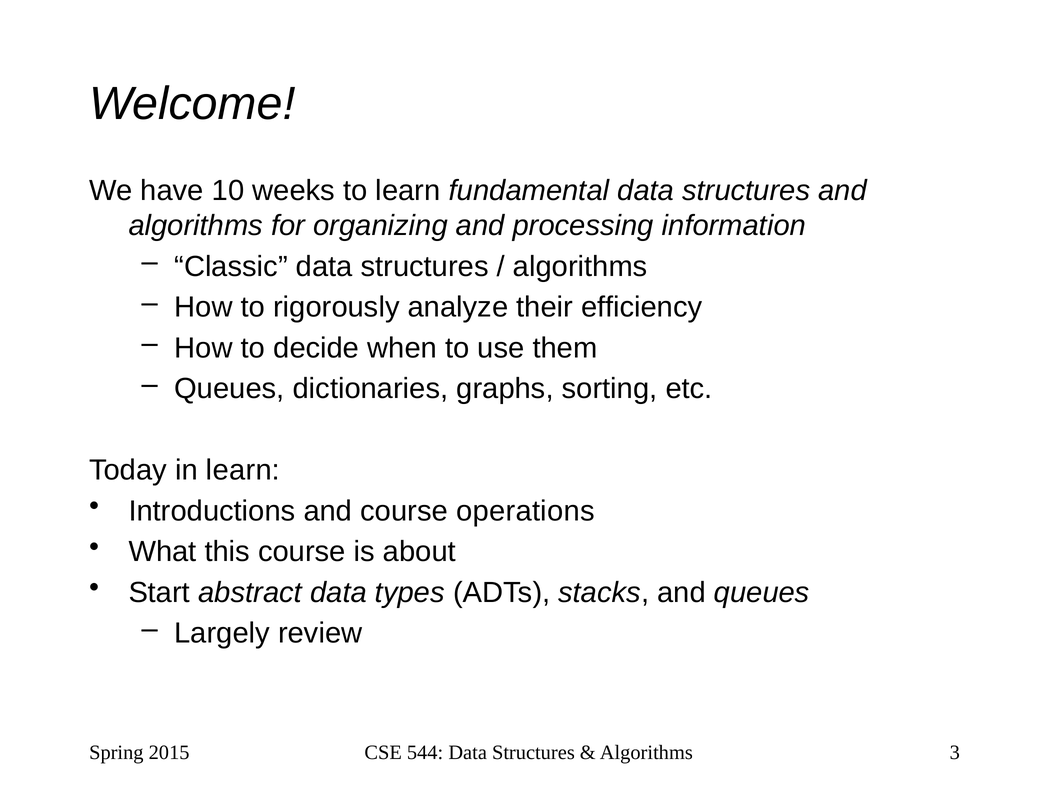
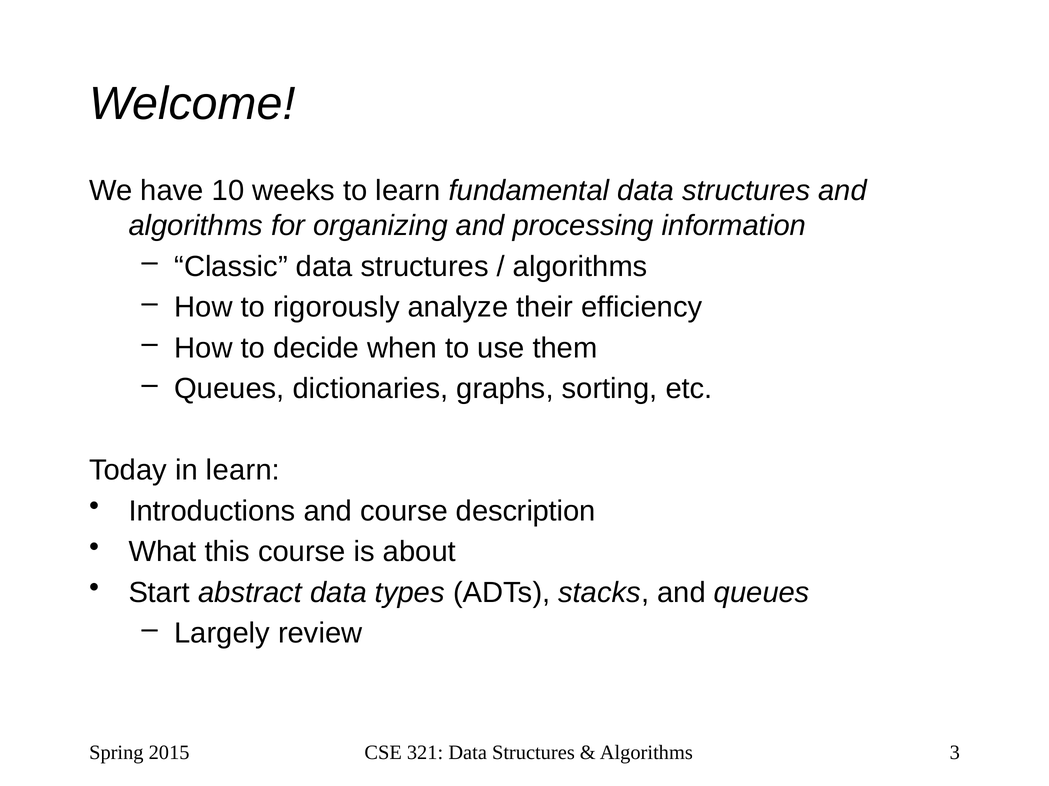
operations: operations -> description
544: 544 -> 321
